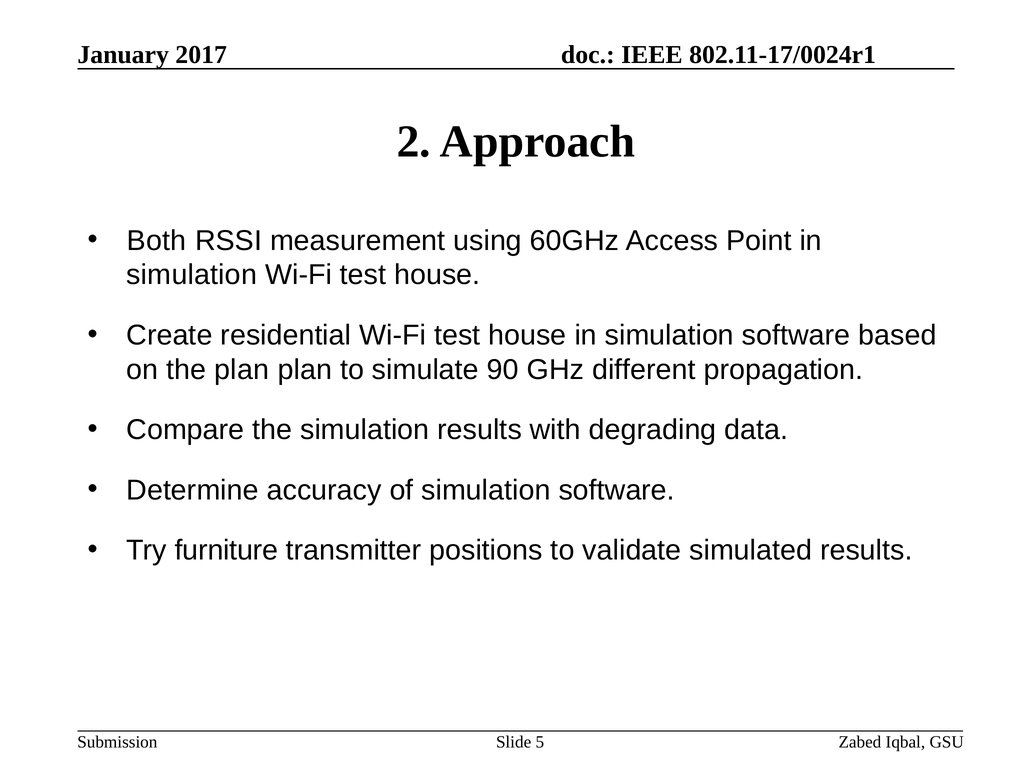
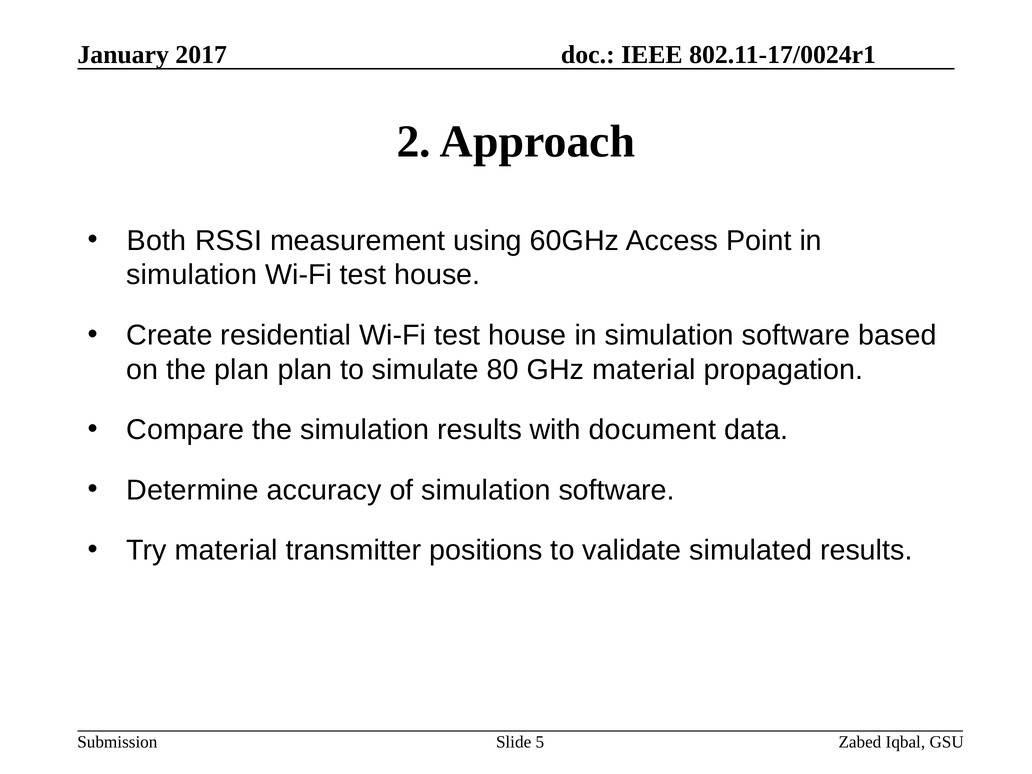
90: 90 -> 80
GHz different: different -> material
degrading: degrading -> document
Try furniture: furniture -> material
